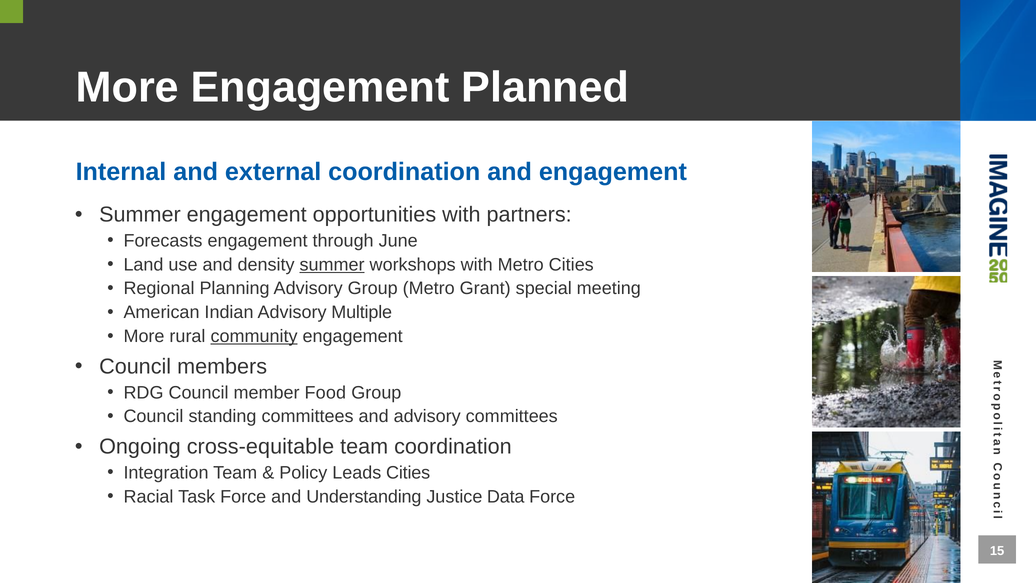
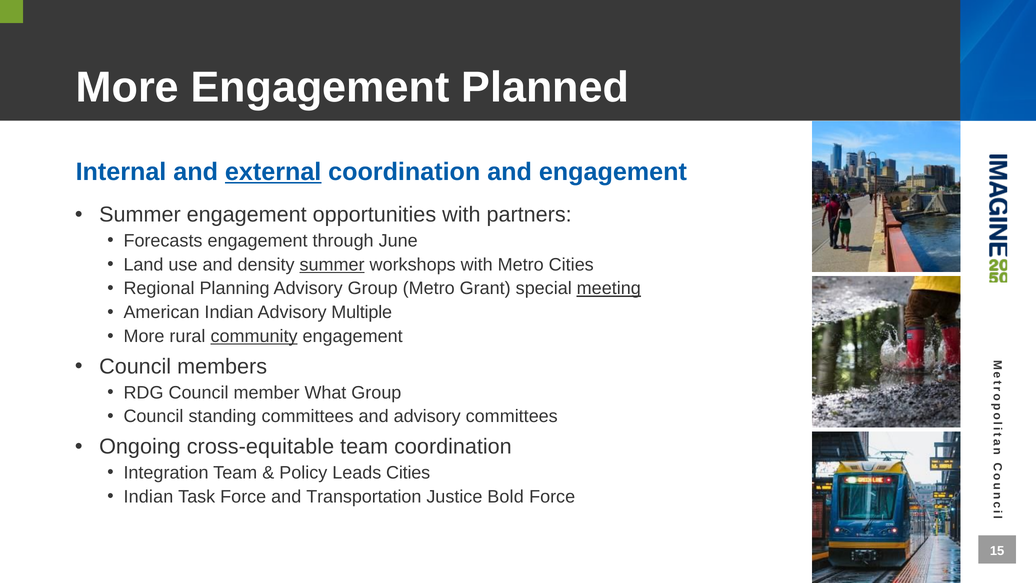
external underline: none -> present
meeting underline: none -> present
Food: Food -> What
Racial at (149, 496): Racial -> Indian
Understanding: Understanding -> Transportation
Data: Data -> Bold
